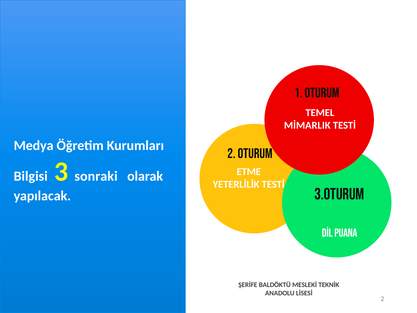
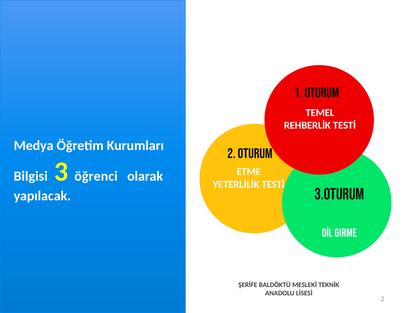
MİMARLIK: MİMARLIK -> REHBERLİK
sonraki: sonraki -> öğrenci
PUANA: PUANA -> GIRME
